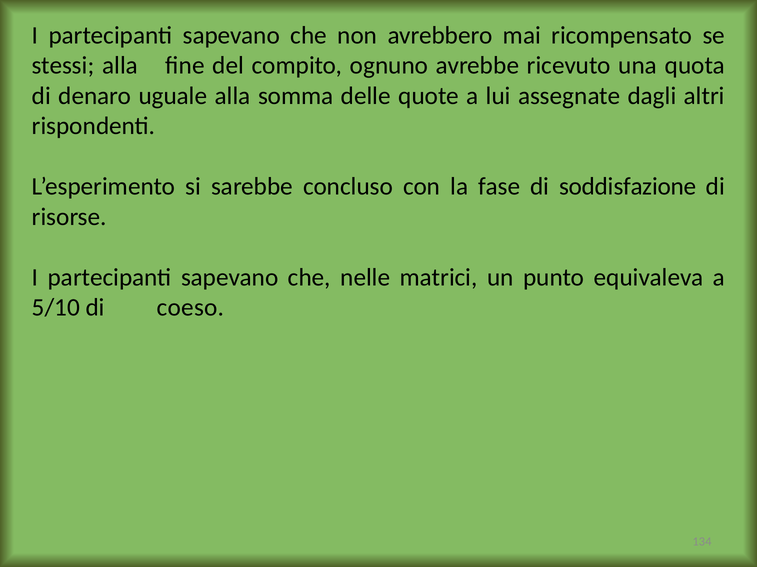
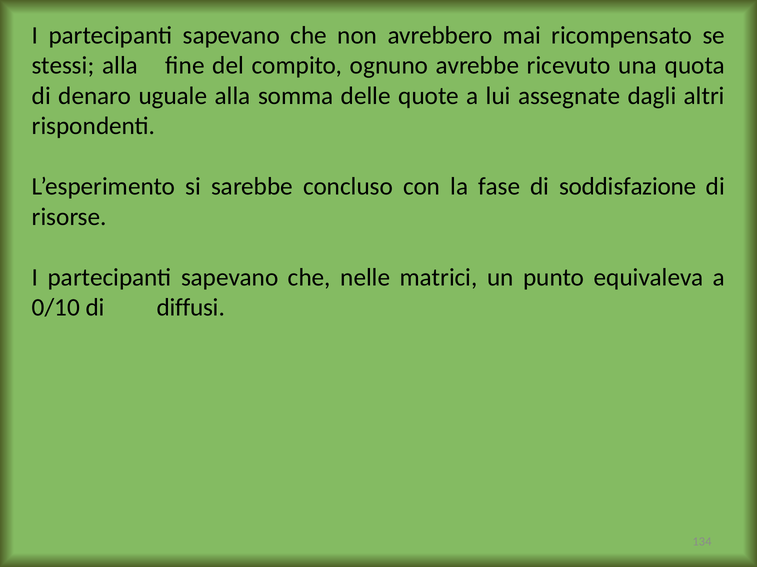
5/10: 5/10 -> 0/10
coeso: coeso -> diffusi
